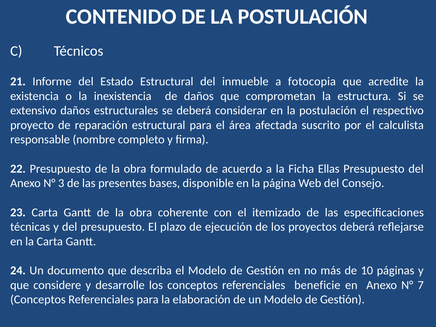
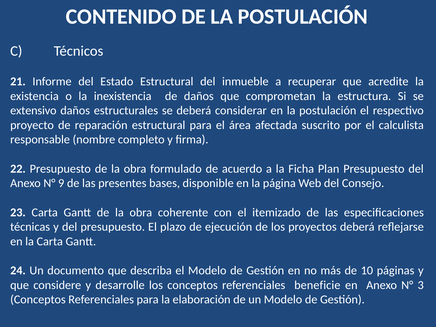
fotocopia: fotocopia -> recuperar
Ellas: Ellas -> Plan
3: 3 -> 9
7: 7 -> 3
